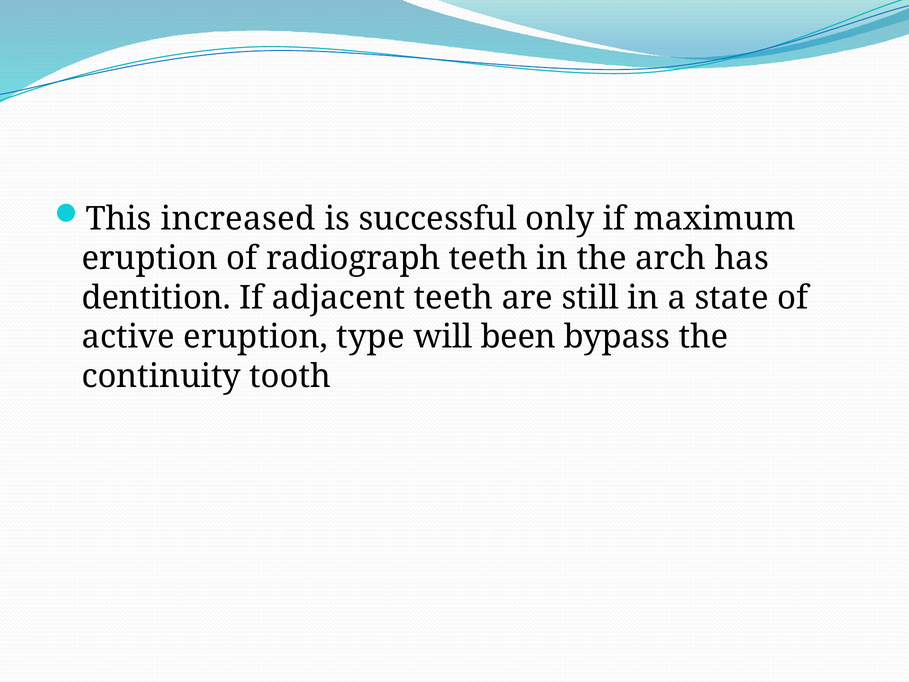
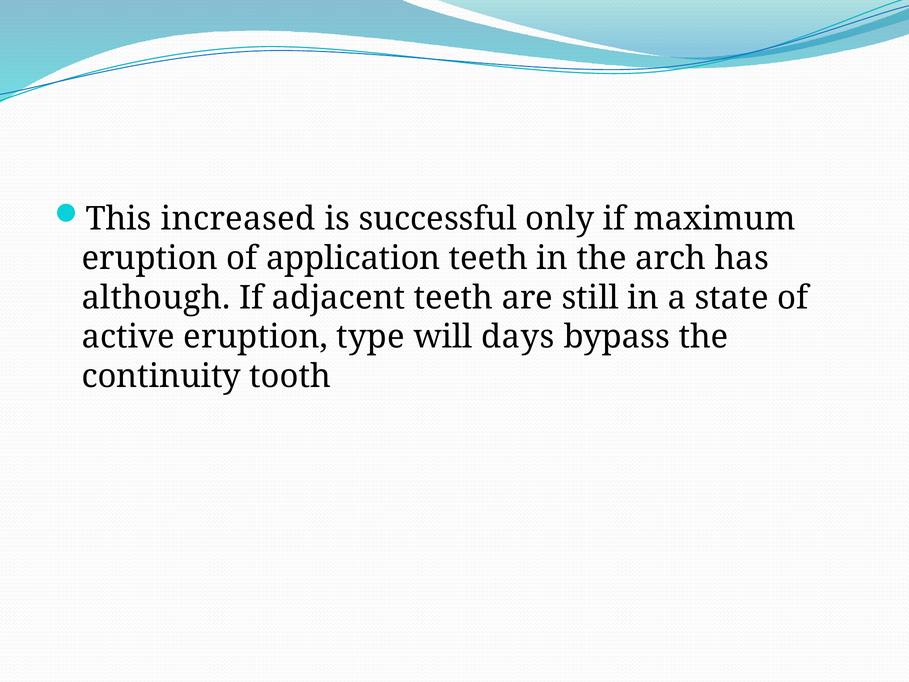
radiograph: radiograph -> application
dentition: dentition -> although
been: been -> days
